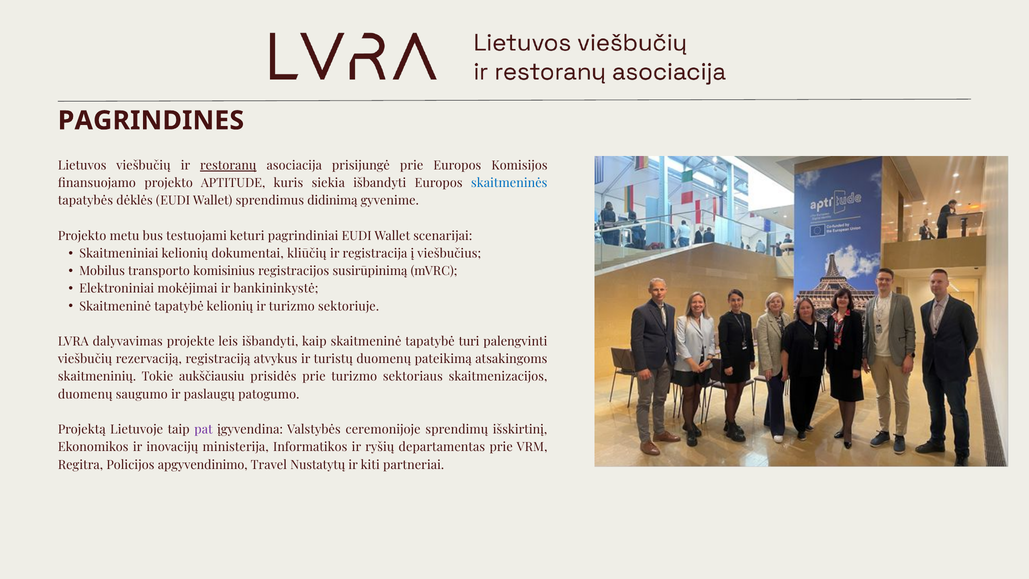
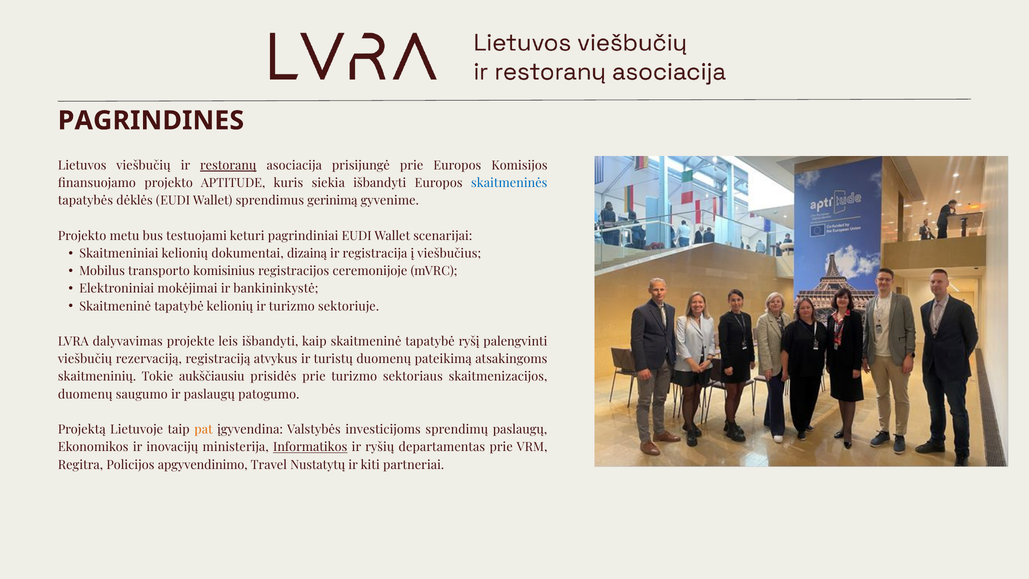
didinimą: didinimą -> gerinimą
kliūčių: kliūčių -> dizainą
susirūpinimą: susirūpinimą -> ceremonijoje
turi: turi -> ryšį
pat colour: purple -> orange
ceremonijoje: ceremonijoje -> investicijoms
sprendimų išskirtinį: išskirtinį -> paslaugų
Informatikos underline: none -> present
